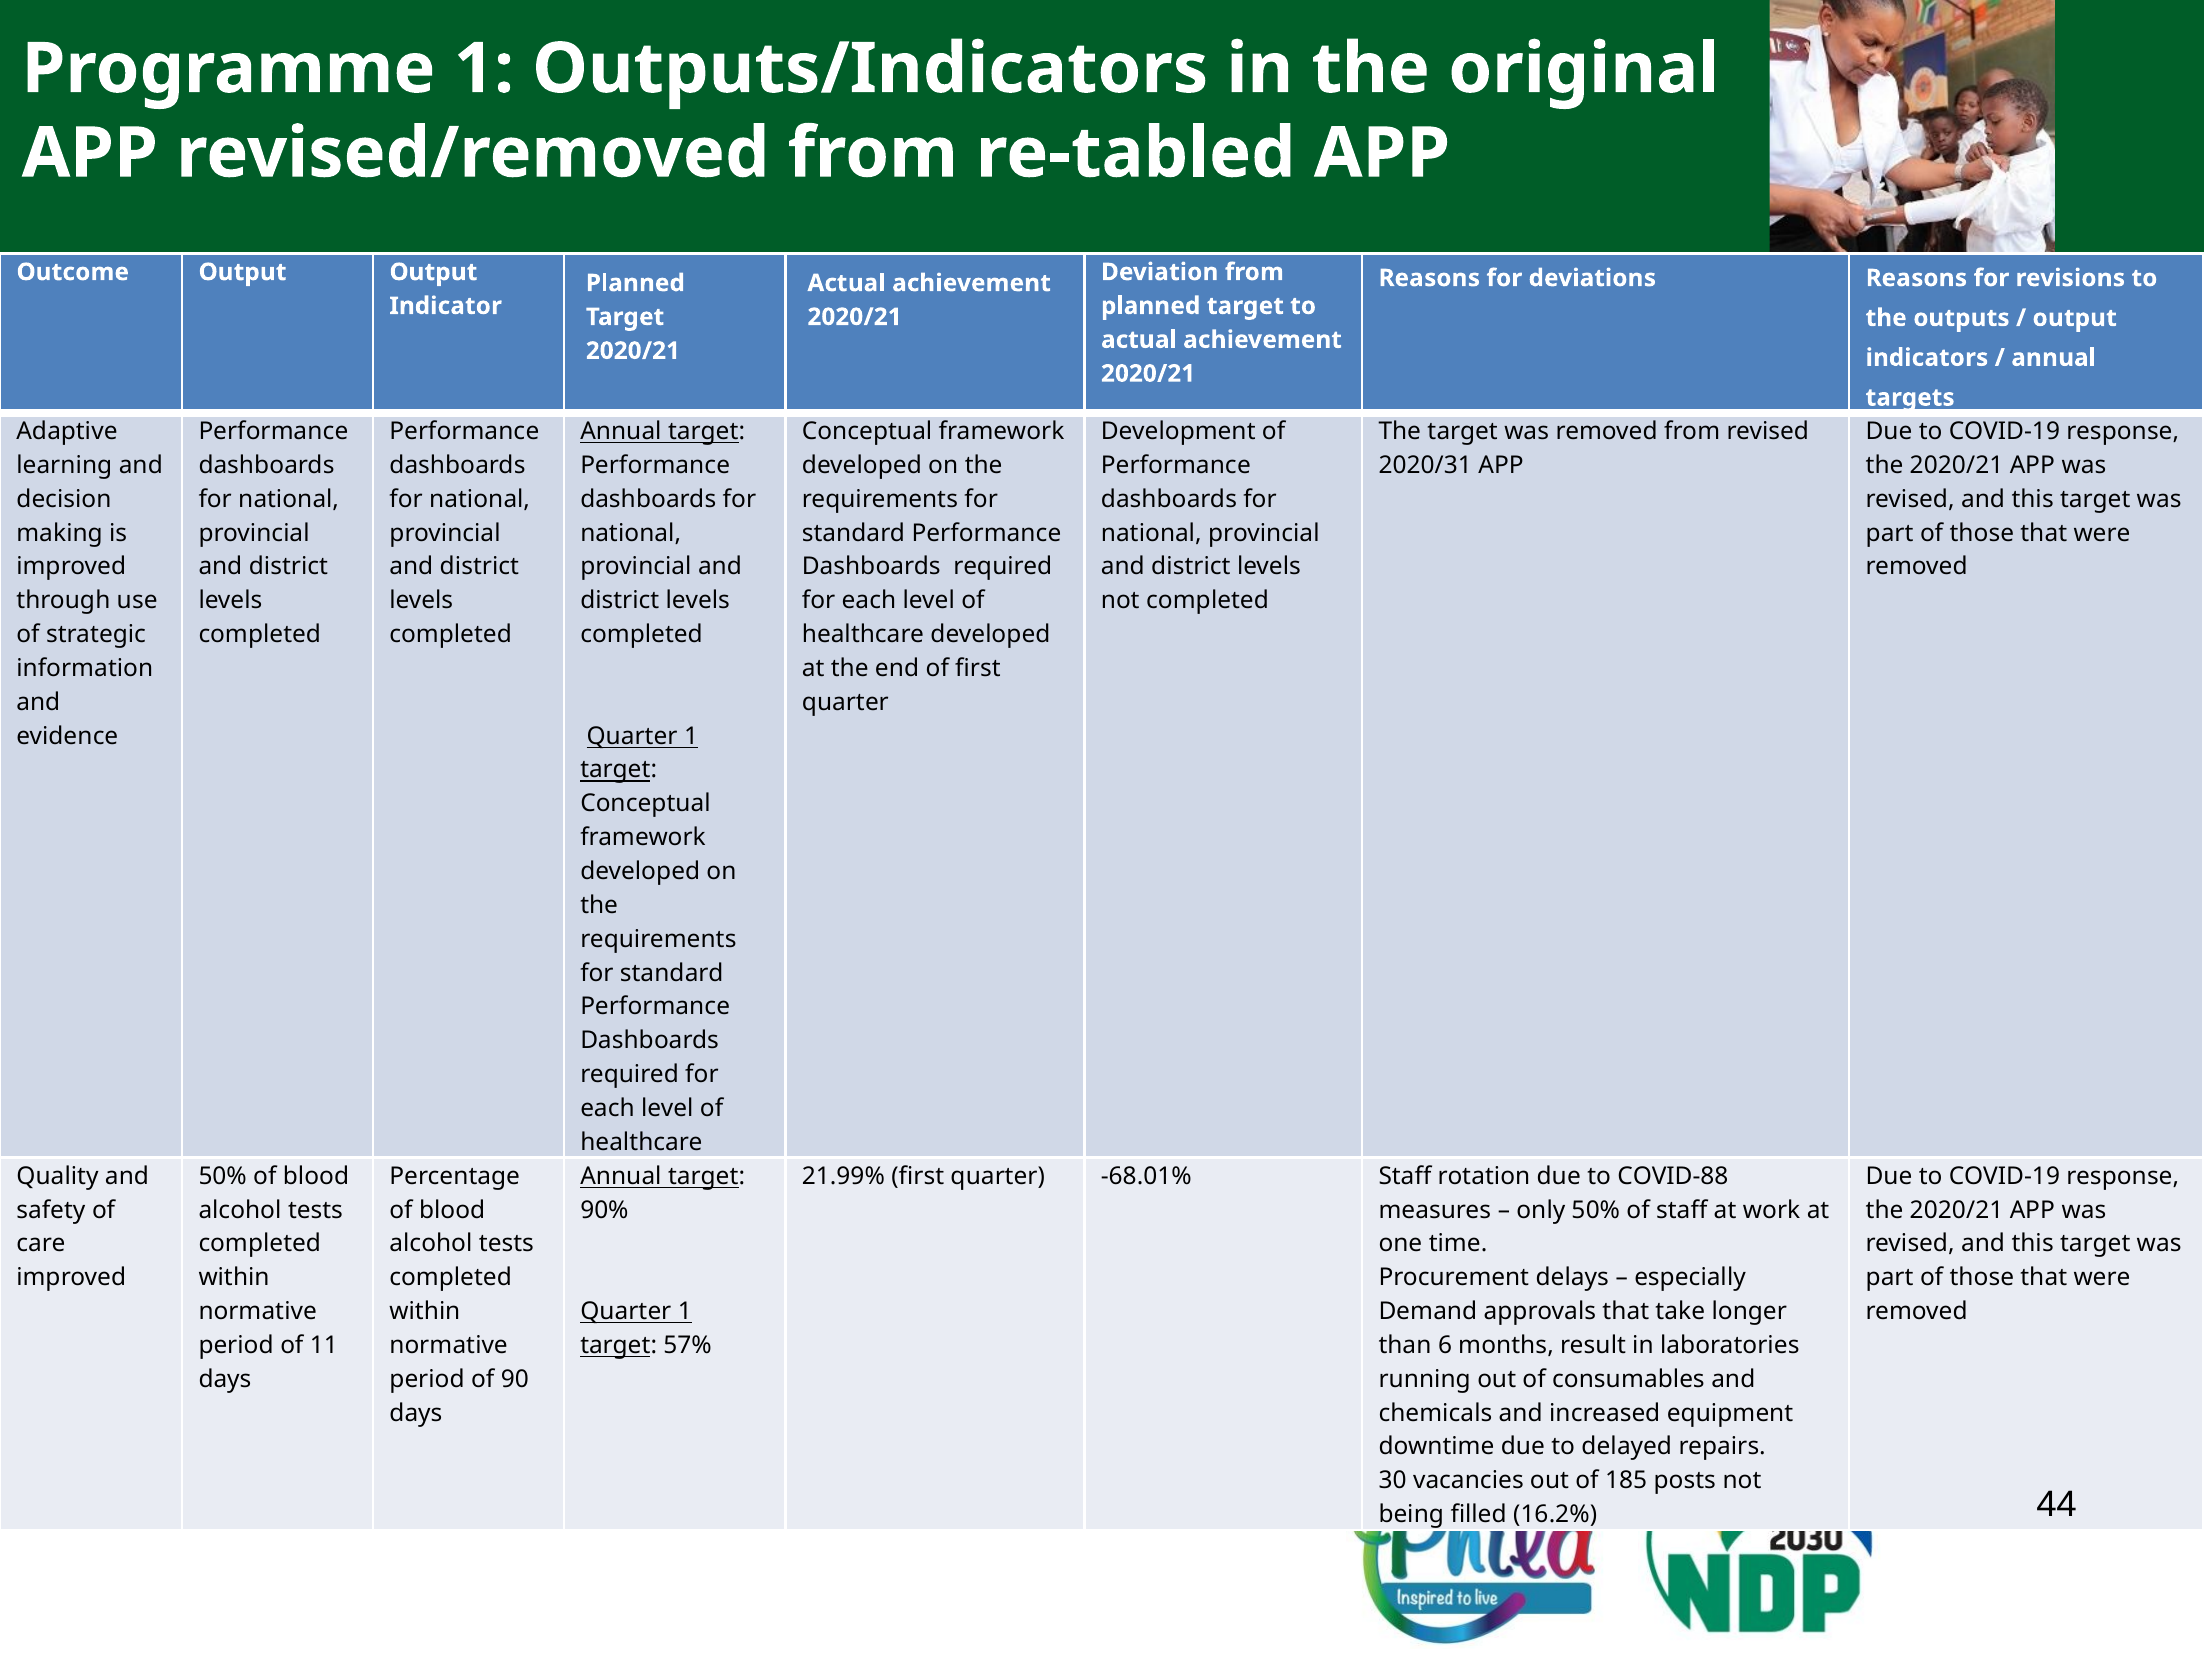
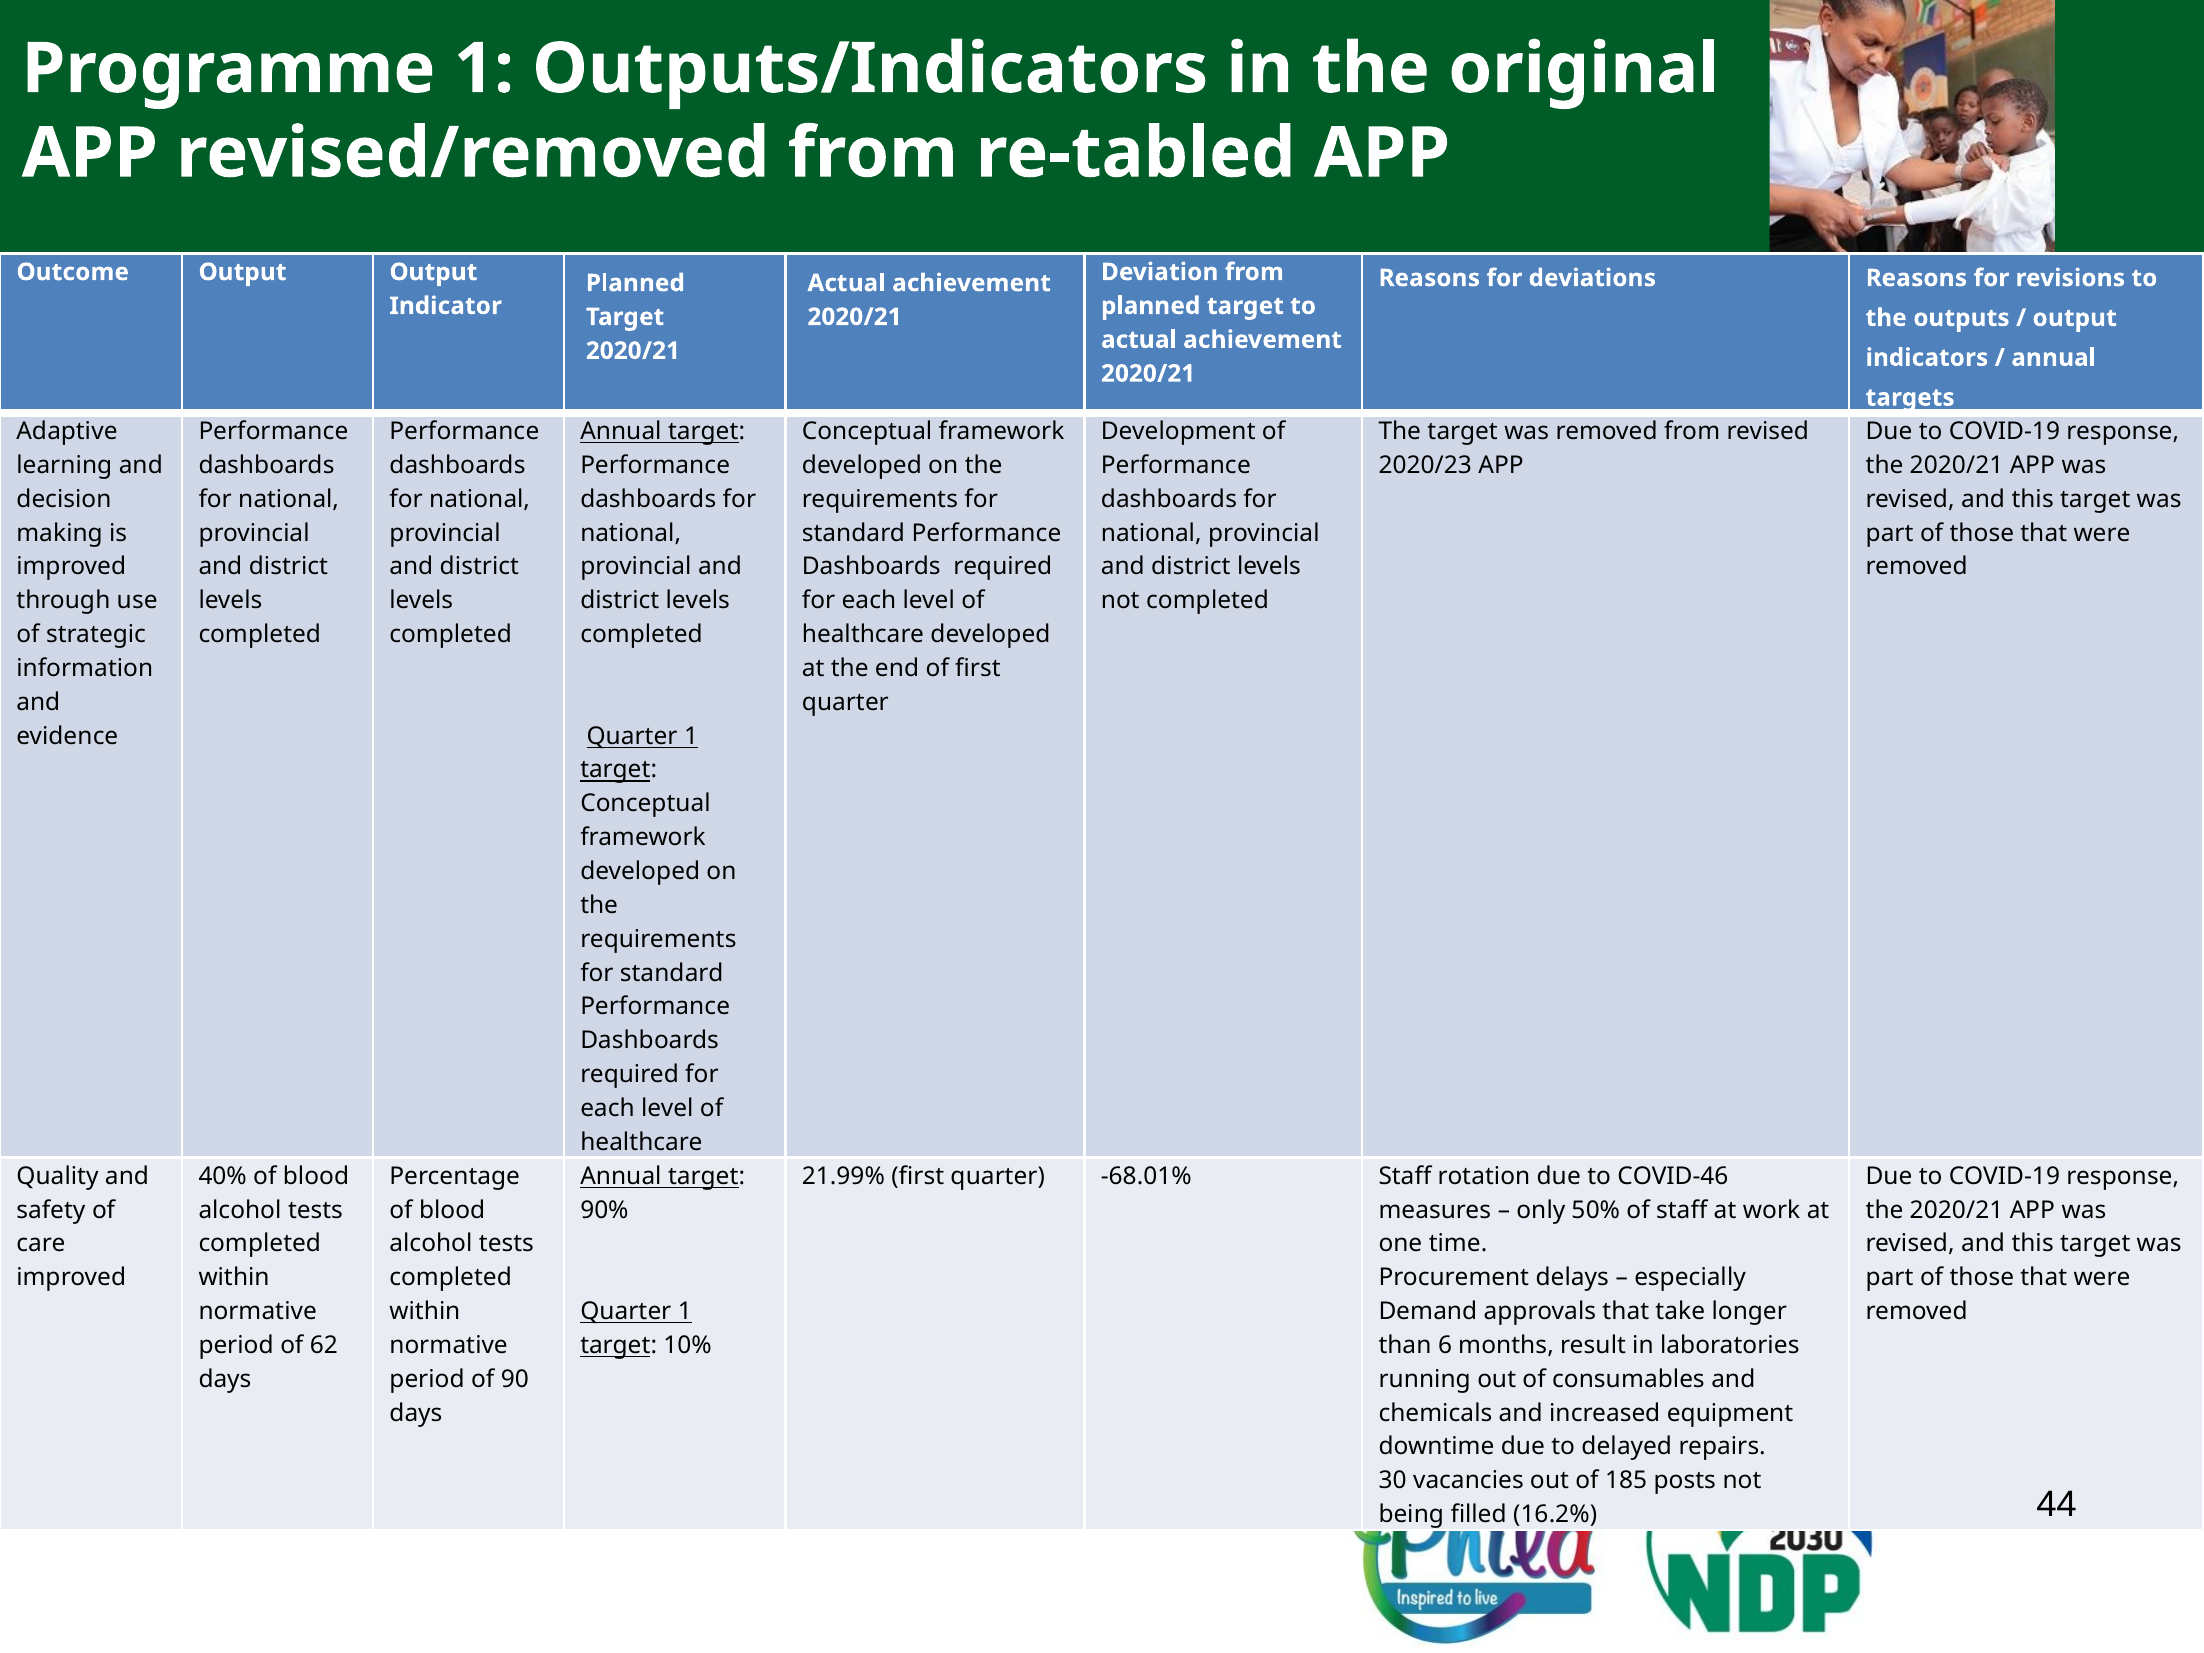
2020/31: 2020/31 -> 2020/23
50% at (223, 1176): 50% -> 40%
COVID-88: COVID-88 -> COVID-46
11: 11 -> 62
57%: 57% -> 10%
